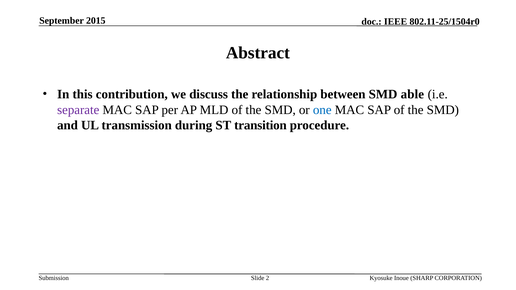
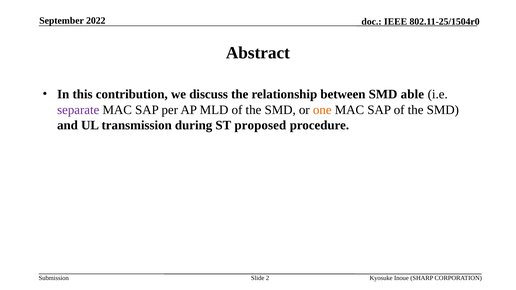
2015: 2015 -> 2022
one colour: blue -> orange
transition: transition -> proposed
